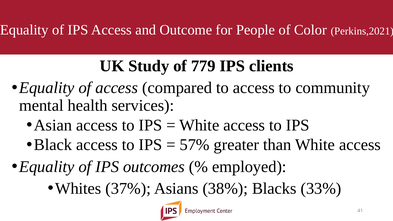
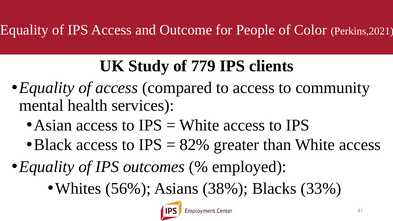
57%: 57% -> 82%
37%: 37% -> 56%
